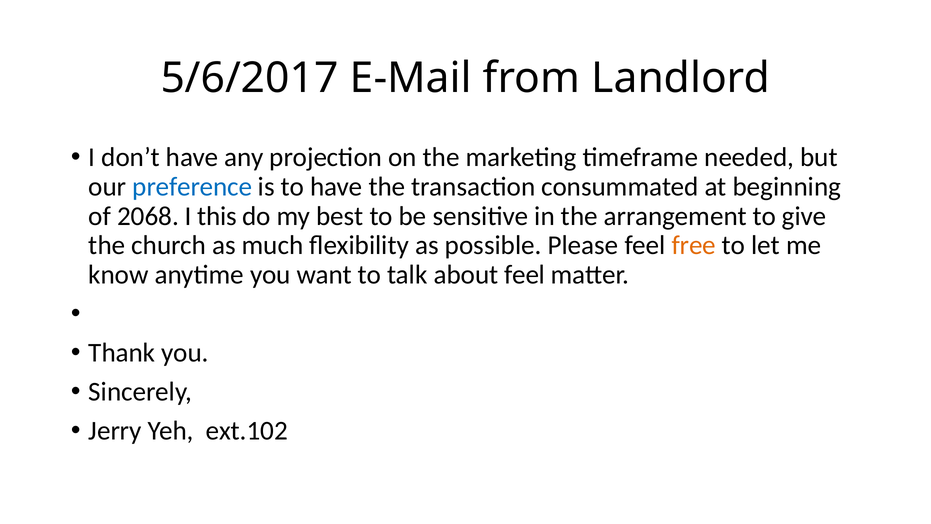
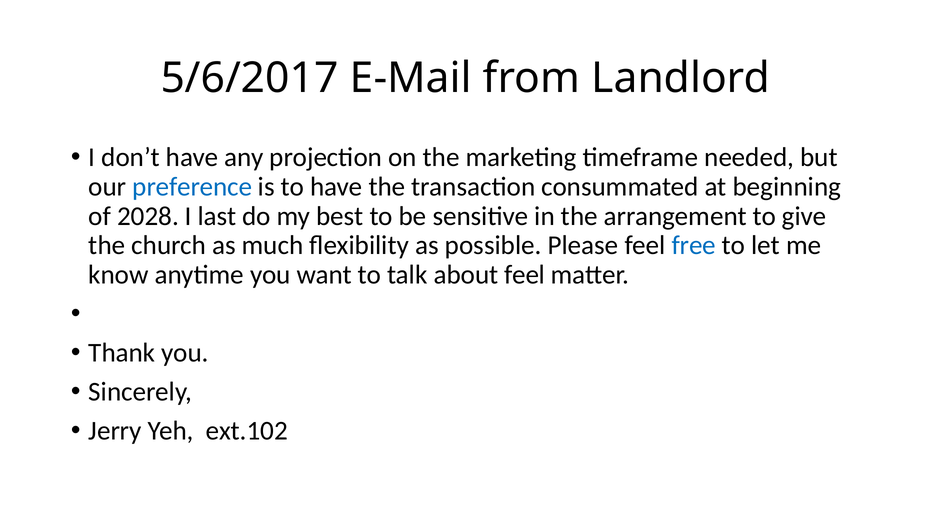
2068: 2068 -> 2028
this: this -> last
free colour: orange -> blue
